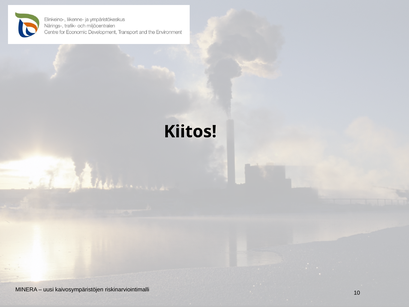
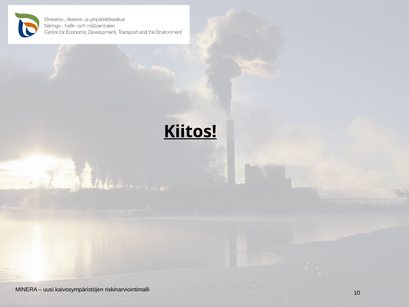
Kiitos underline: none -> present
